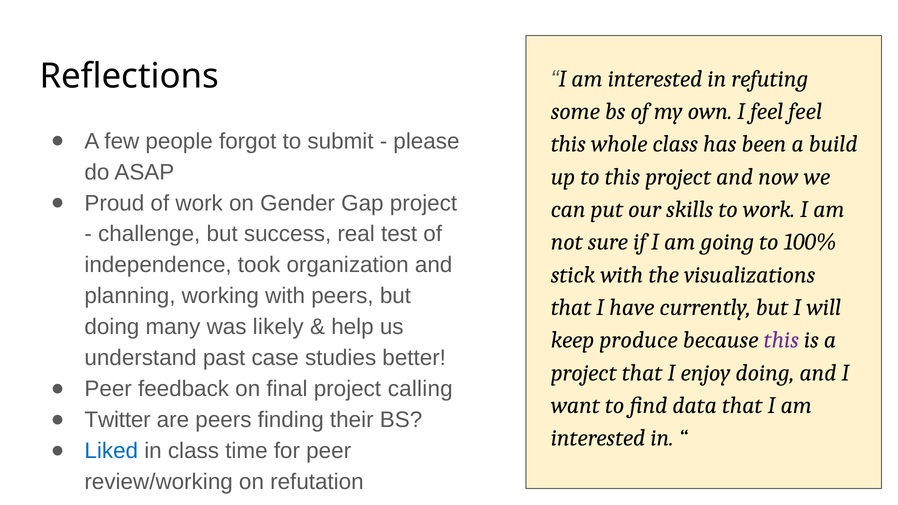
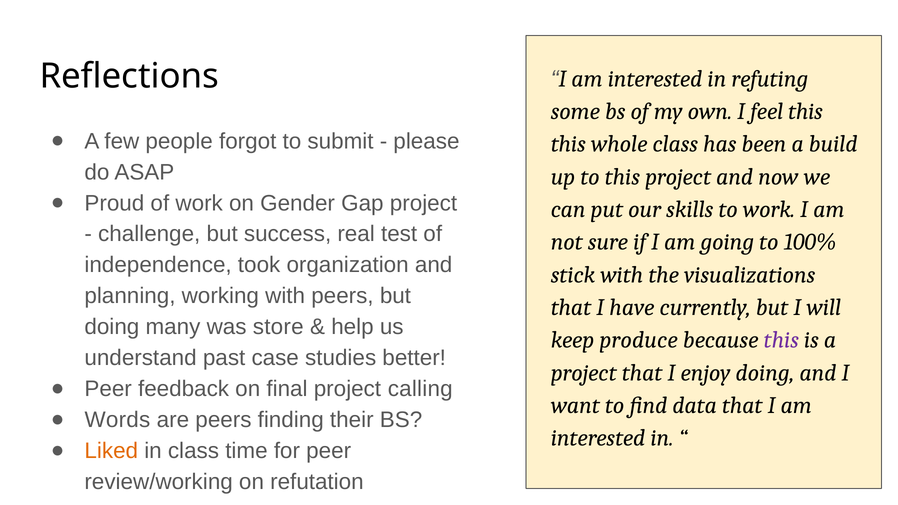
feel feel: feel -> this
likely: likely -> store
Twitter: Twitter -> Words
Liked colour: blue -> orange
